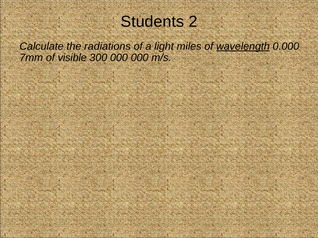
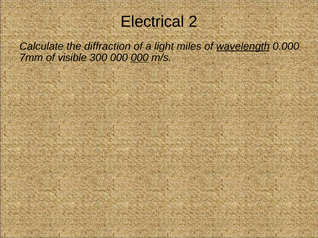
Students: Students -> Electrical
radiations: radiations -> diffraction
000 at (140, 58) underline: none -> present
